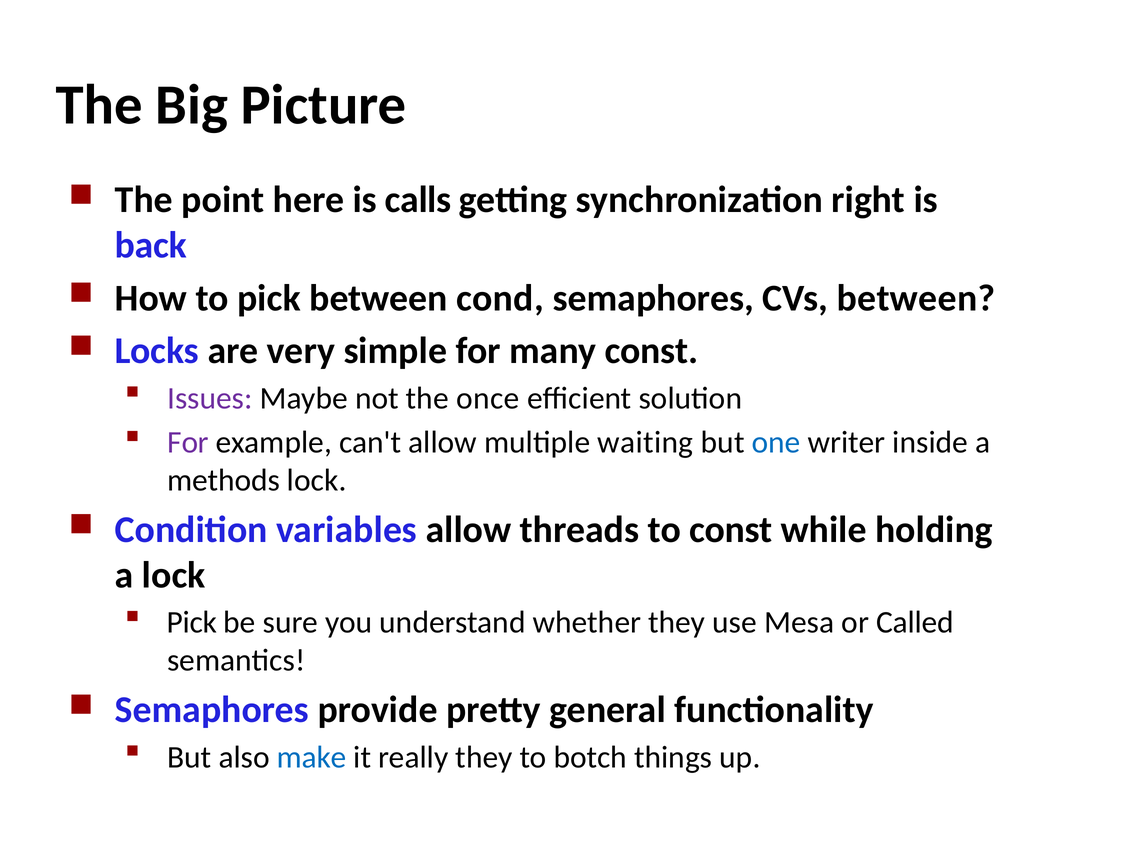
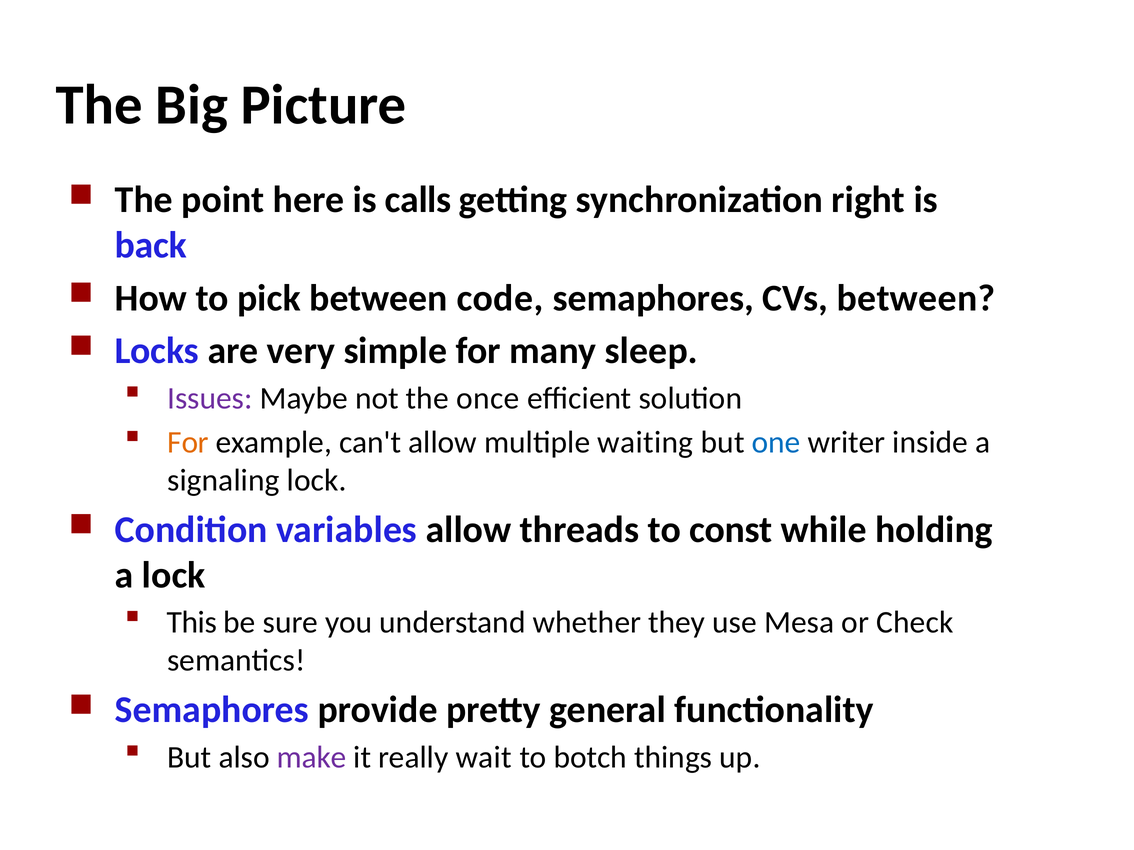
cond: cond -> code
many const: const -> sleep
For at (188, 443) colour: purple -> orange
methods: methods -> signaling
Pick at (192, 623): Pick -> This
Called: Called -> Check
make colour: blue -> purple
really they: they -> wait
